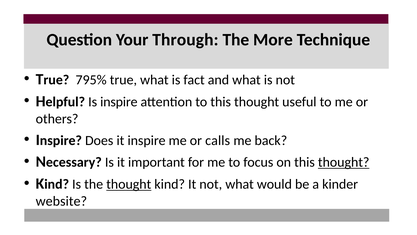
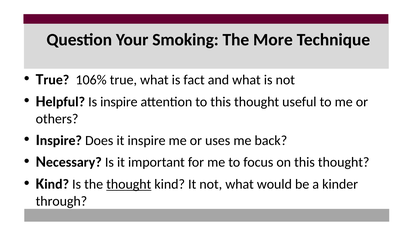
Through: Through -> Smoking
795%: 795% -> 106%
calls: calls -> uses
thought at (344, 162) underline: present -> none
website: website -> through
